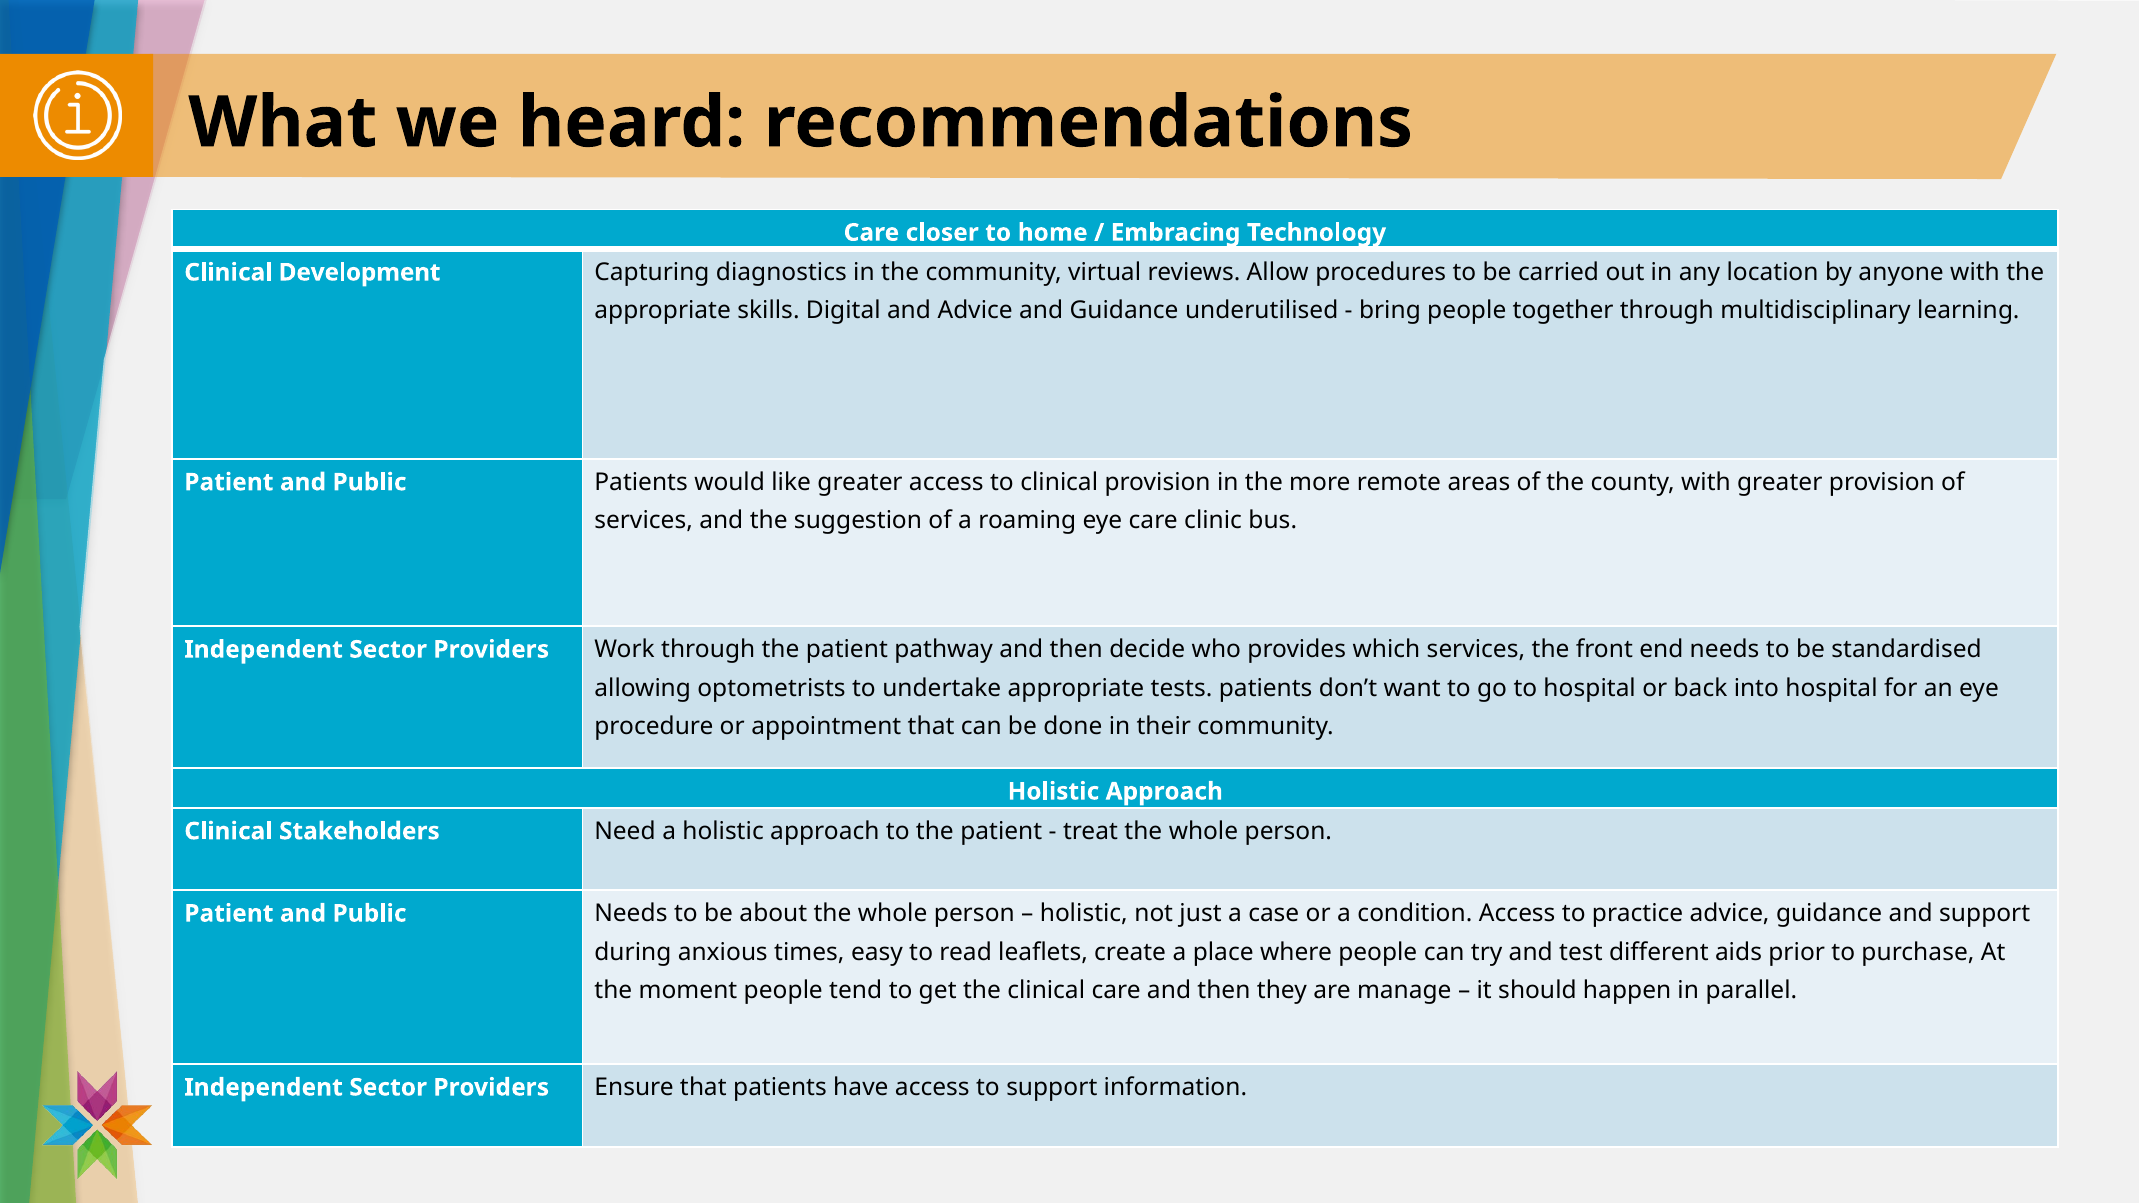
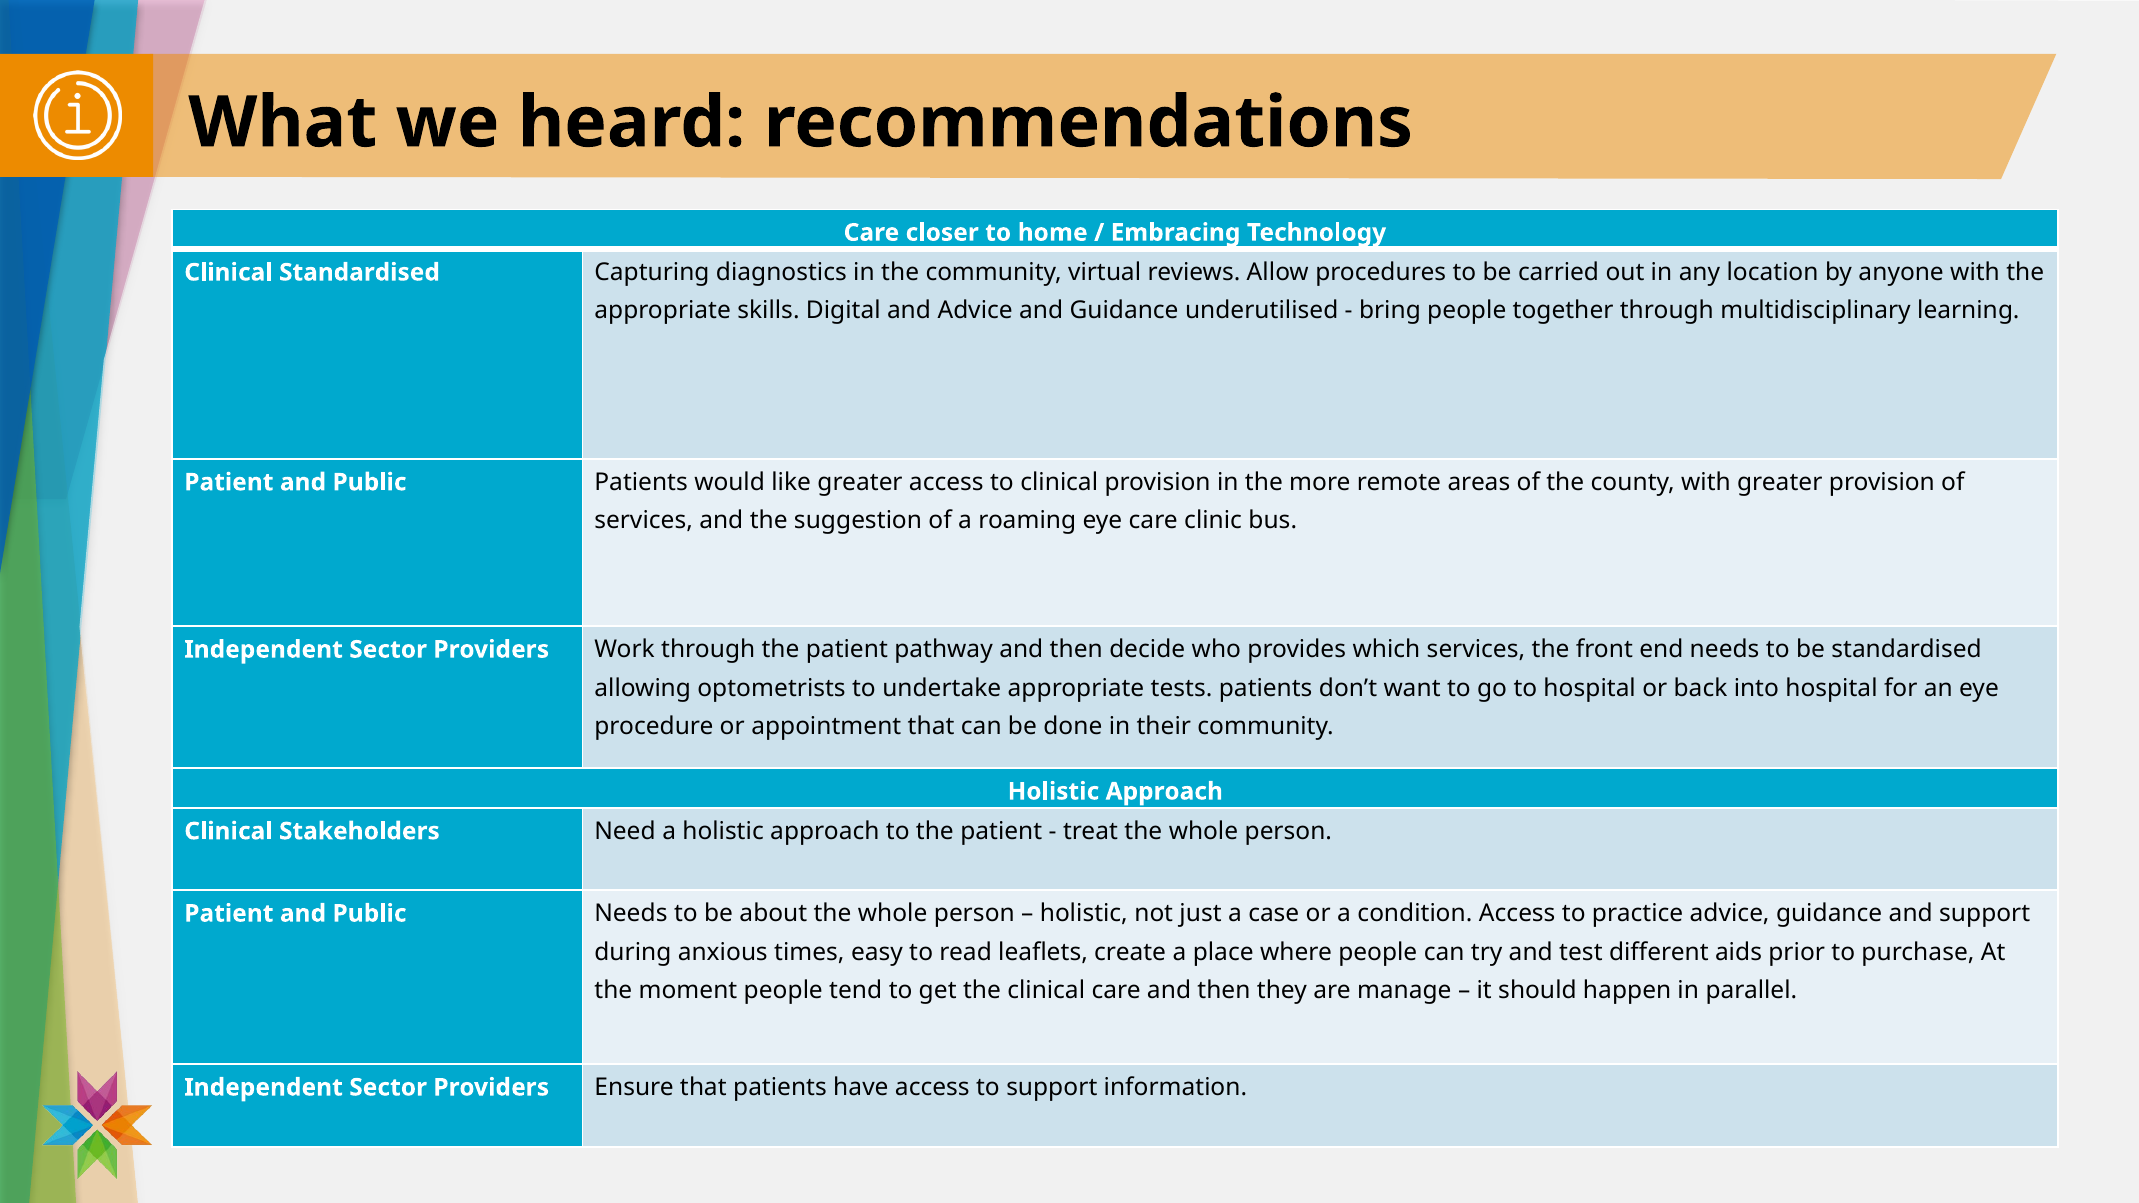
Clinical Development: Development -> Standardised
